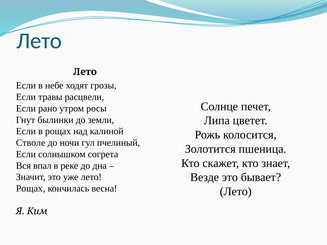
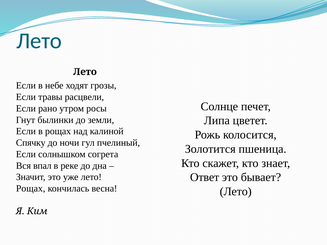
Стволе: Стволе -> Спячку
Везде: Везде -> Ответ
